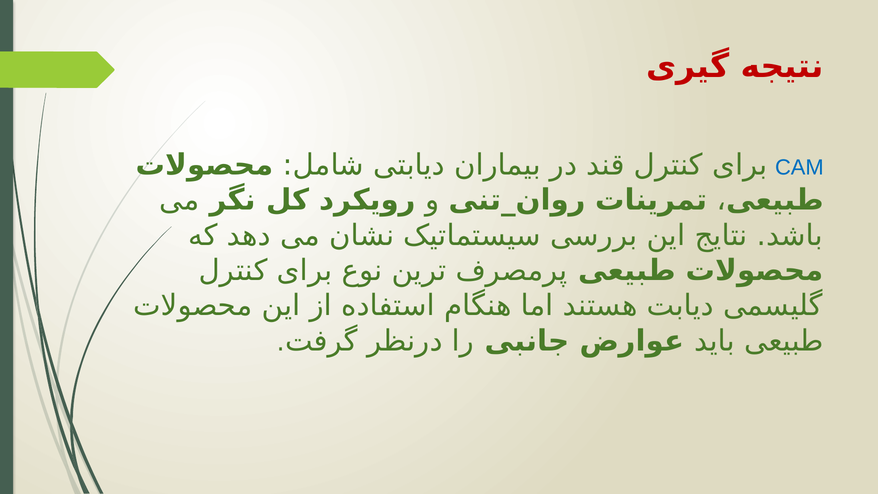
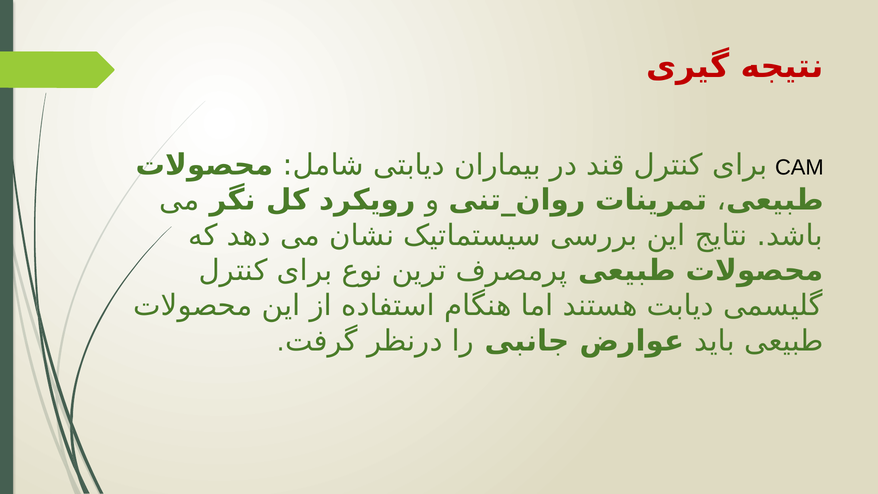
CAM colour: blue -> black
